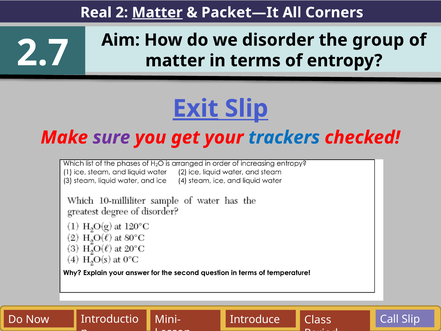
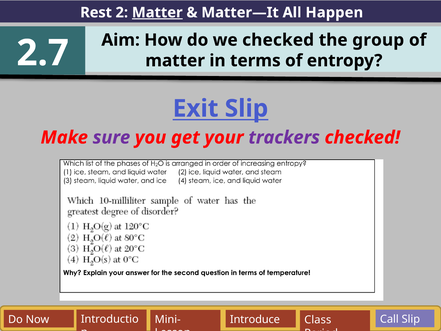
Real: Real -> Rest
Packet—It: Packet—It -> Matter—It
Corners: Corners -> Happen
we disorder: disorder -> checked
Exit underline: present -> none
trackers colour: blue -> purple
